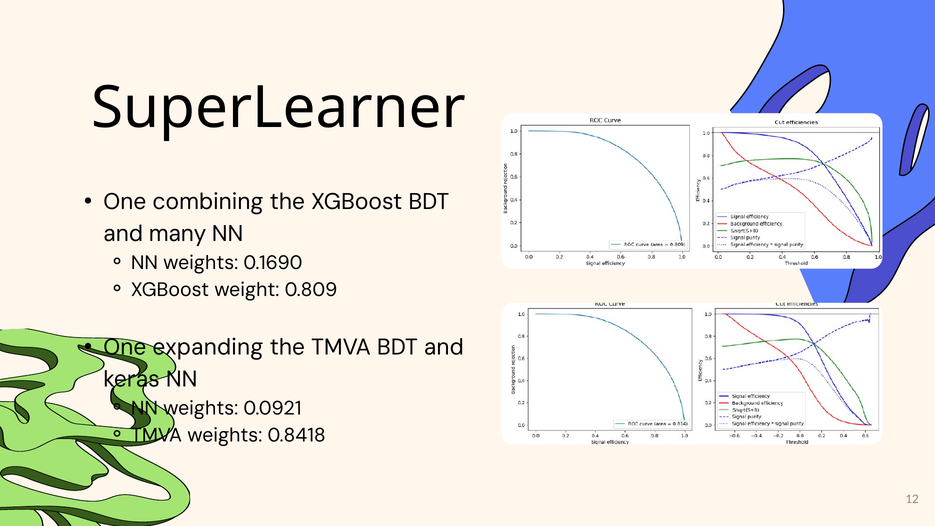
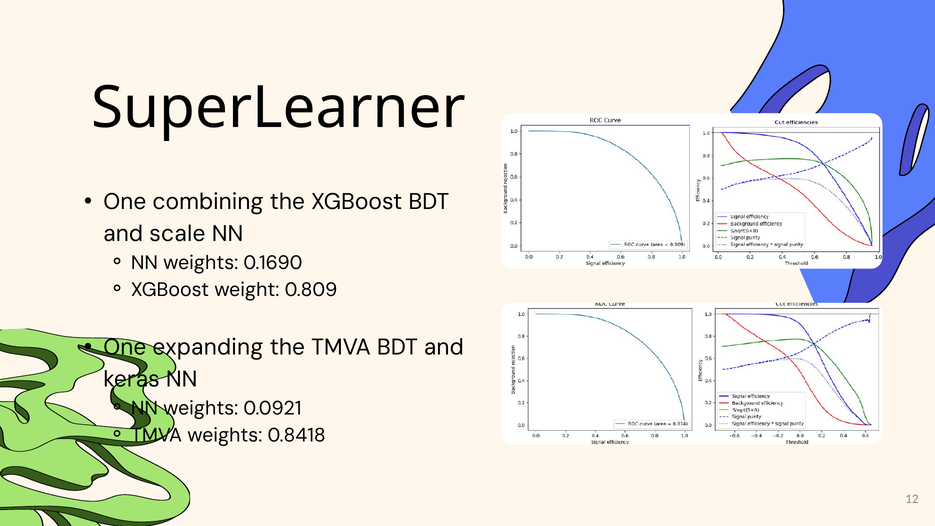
many: many -> scale
